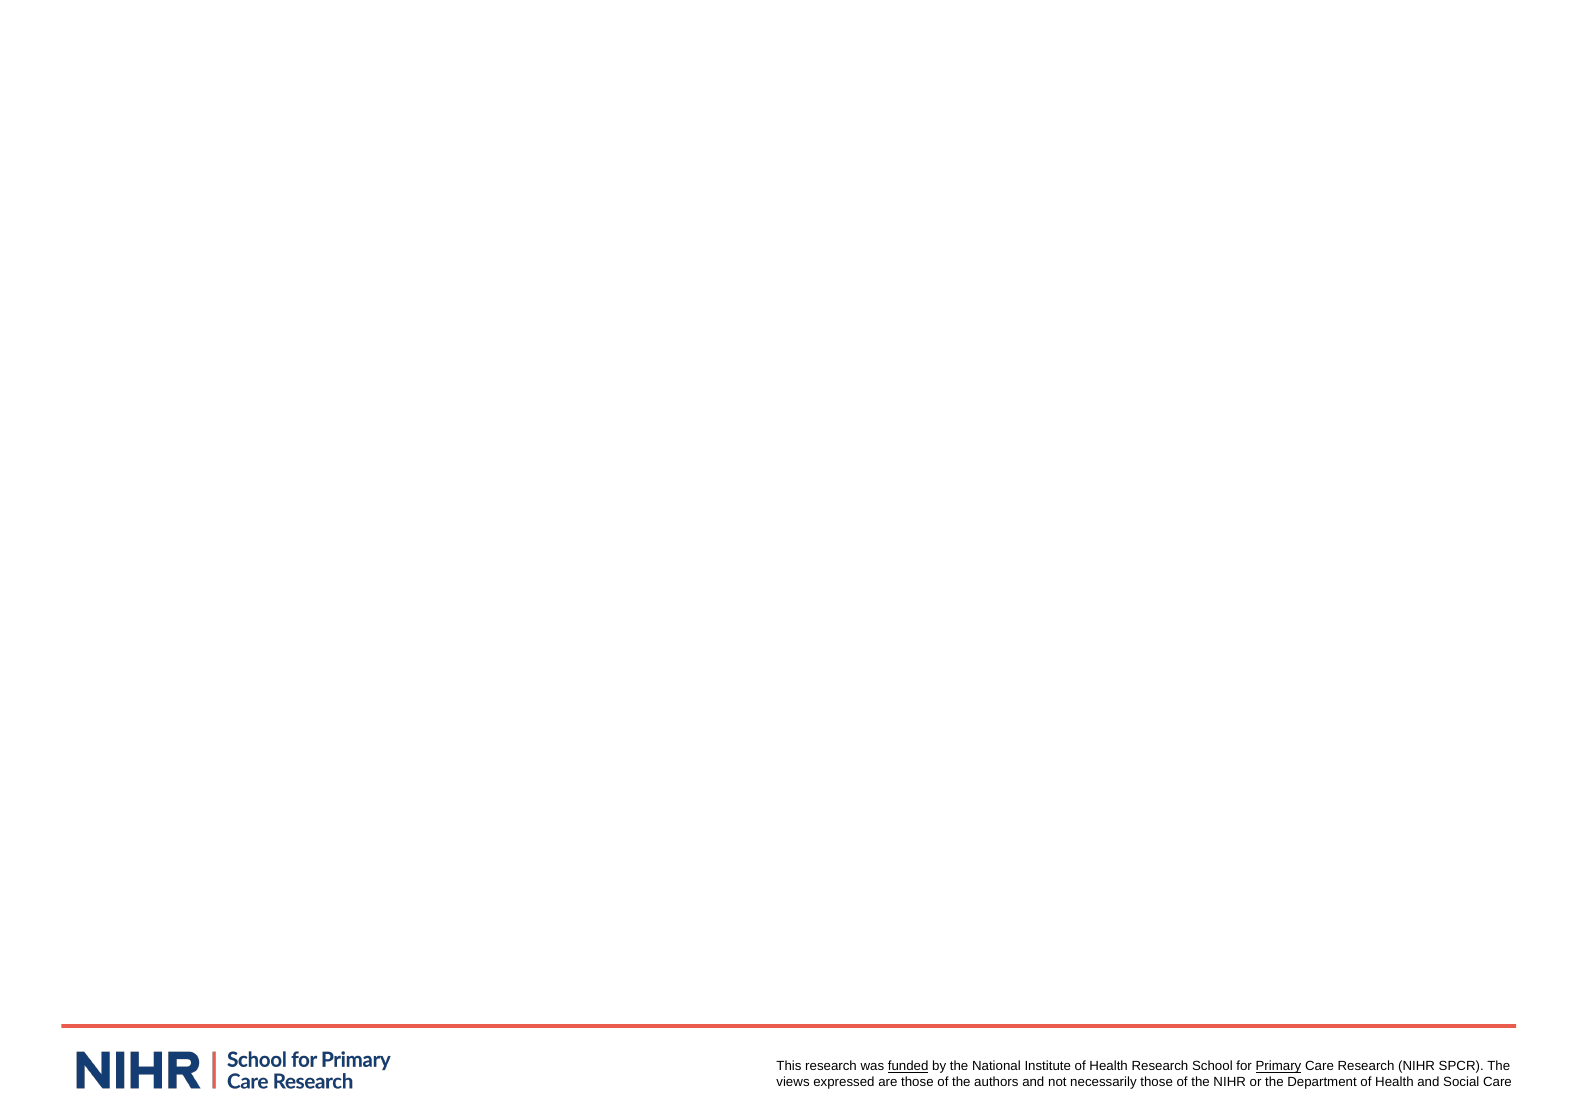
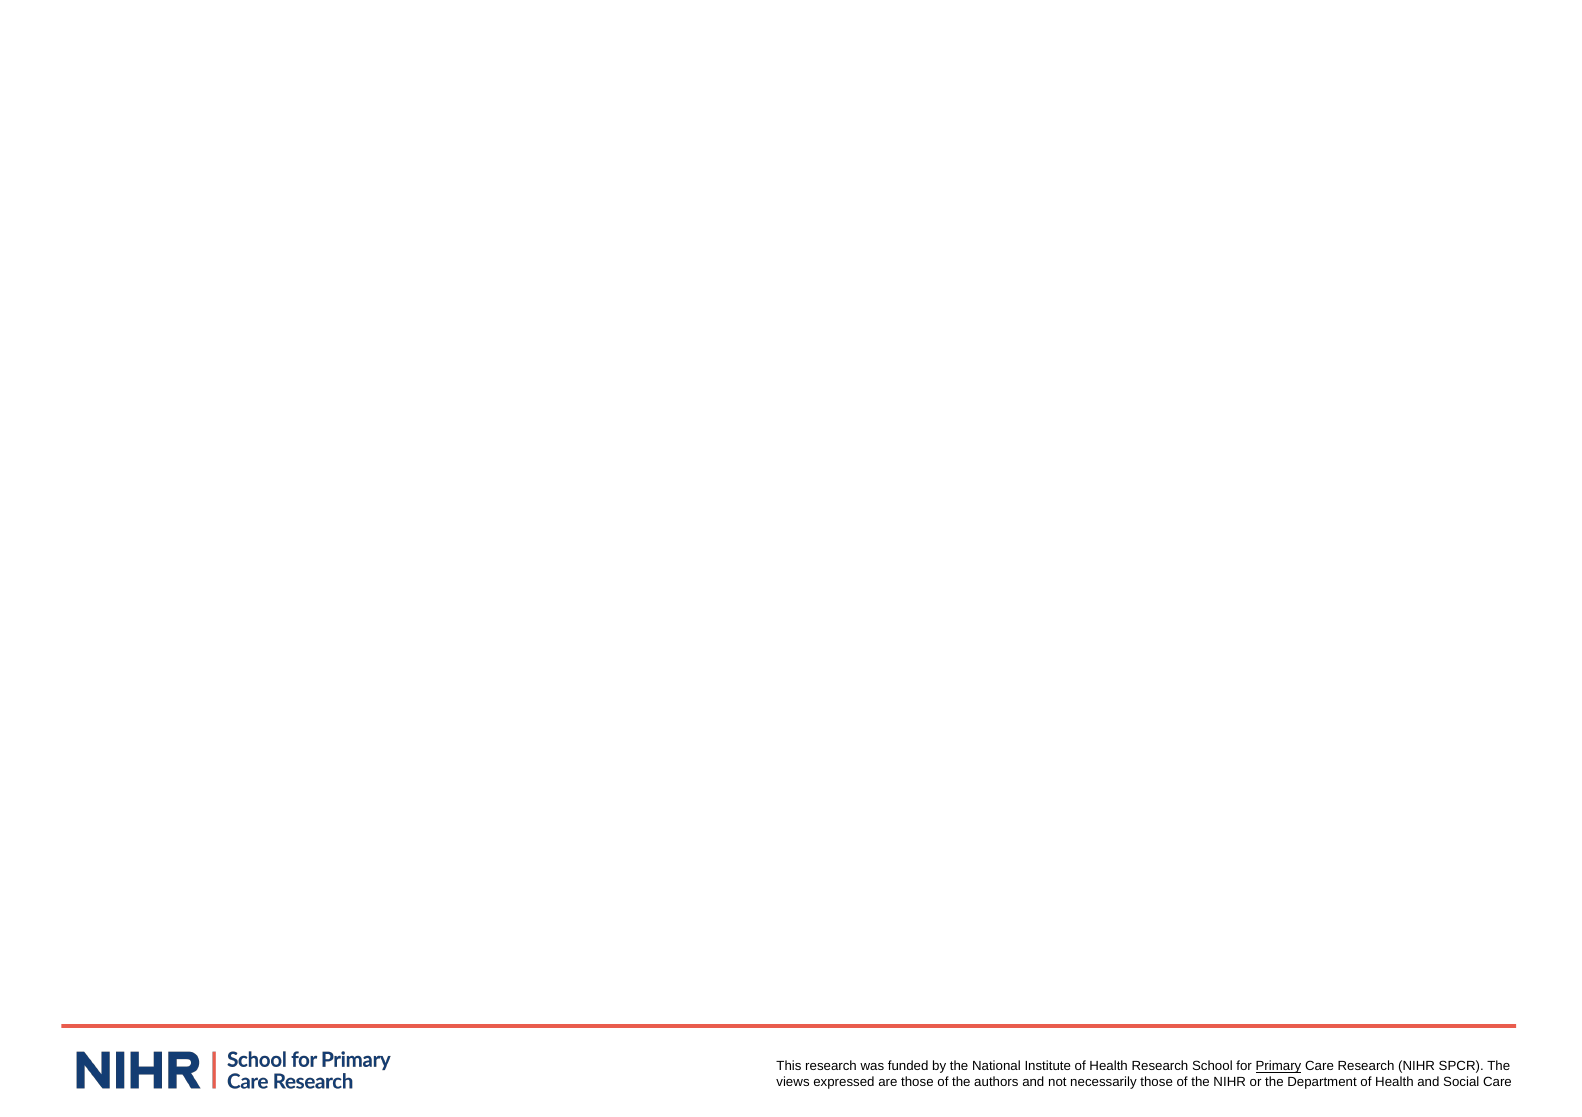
funded underline: present -> none
